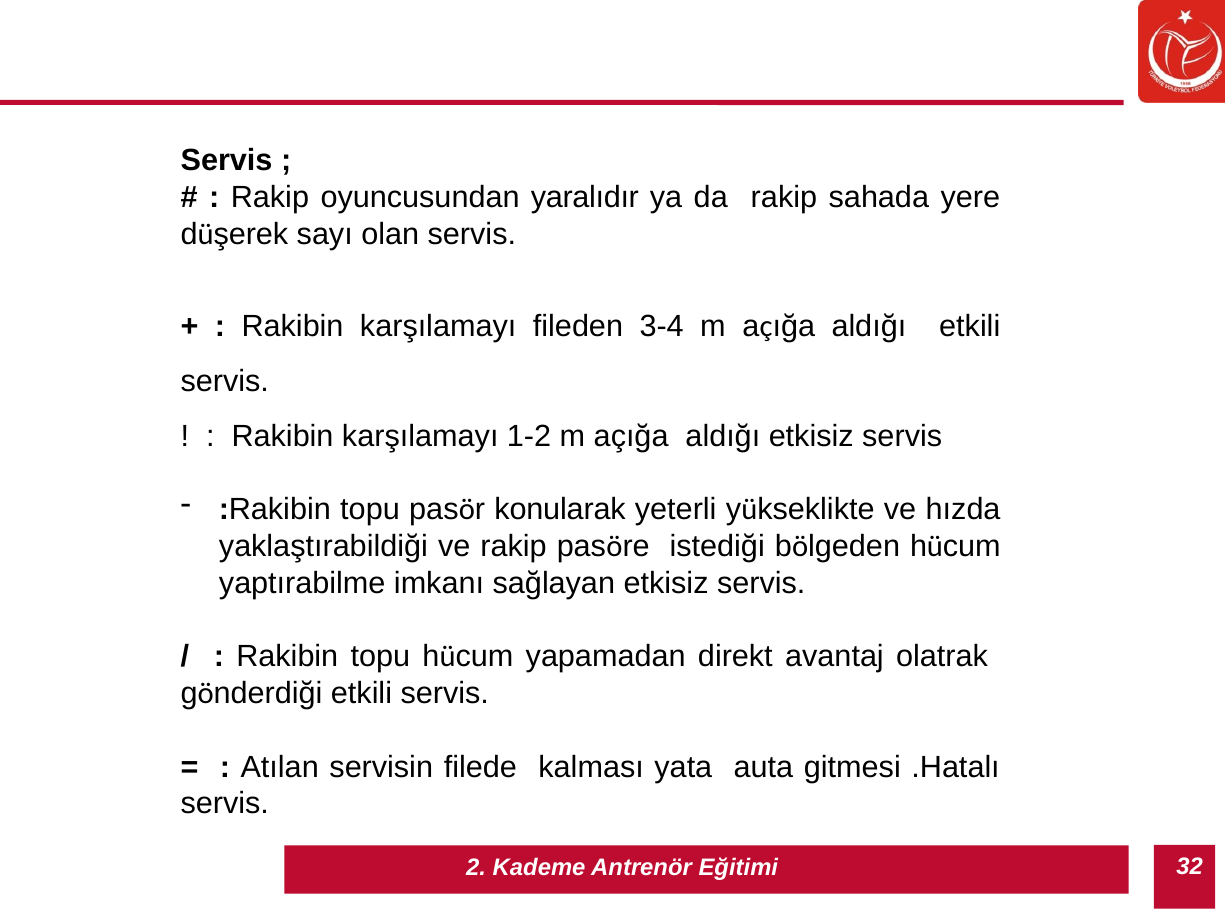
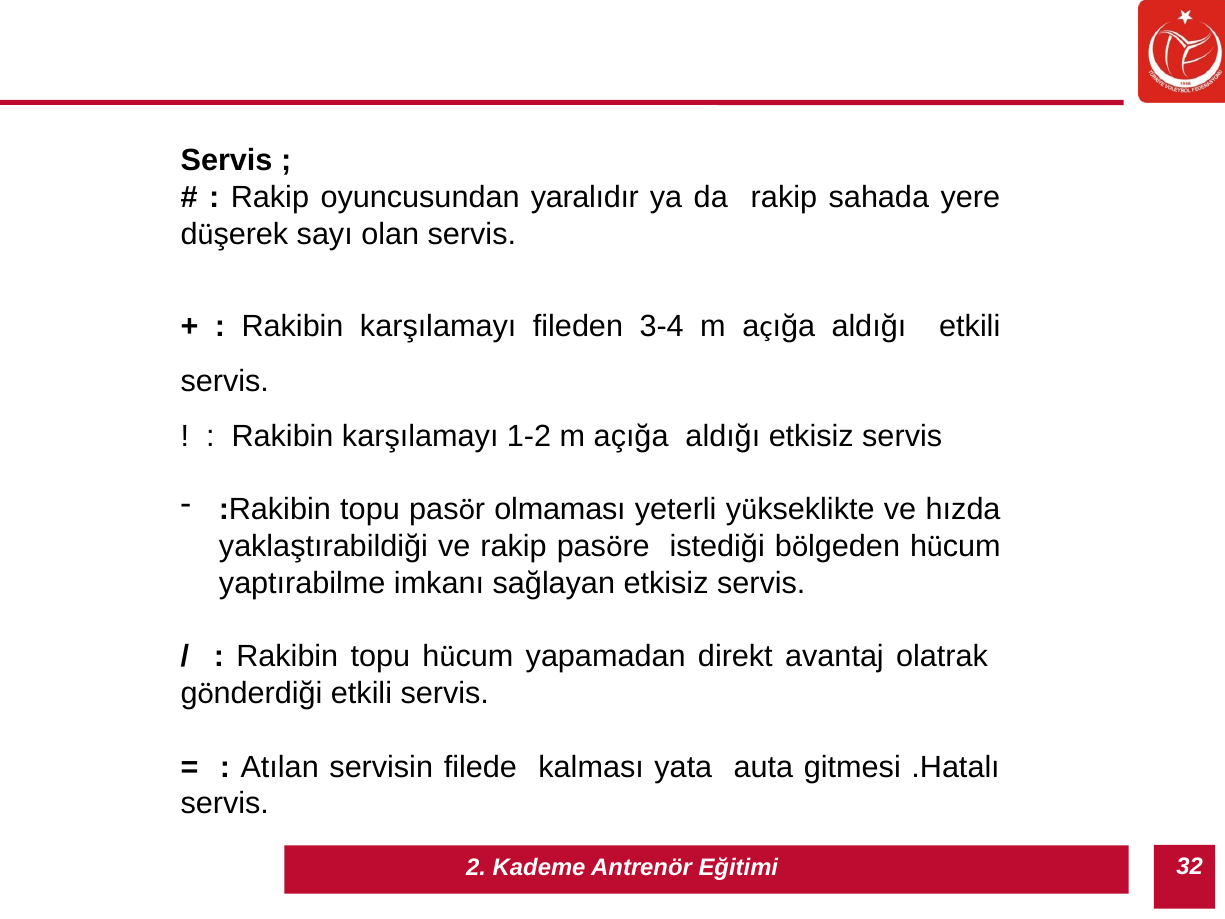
konularak: konularak -> olmaması
